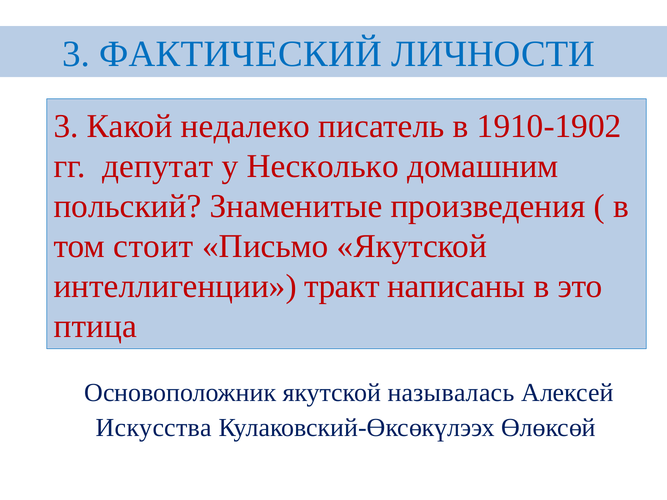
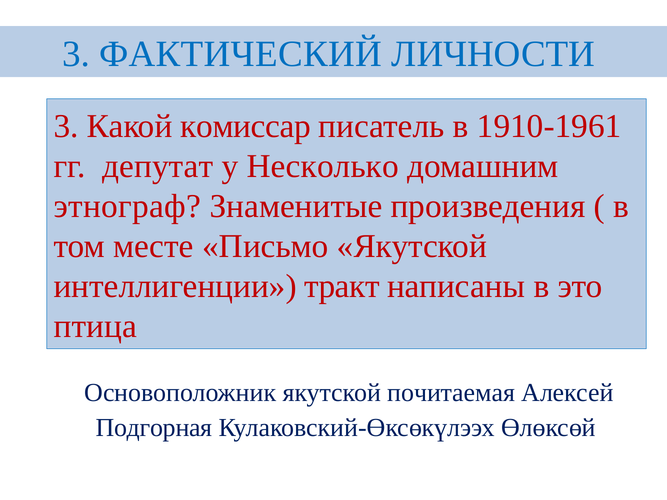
недалеко: недалеко -> комиссар
1910-1902: 1910-1902 -> 1910-1961
польский: польский -> этнограф
стоит: стоит -> месте
называлась: называлась -> почитаемая
Искусства: Искусства -> Подгорная
